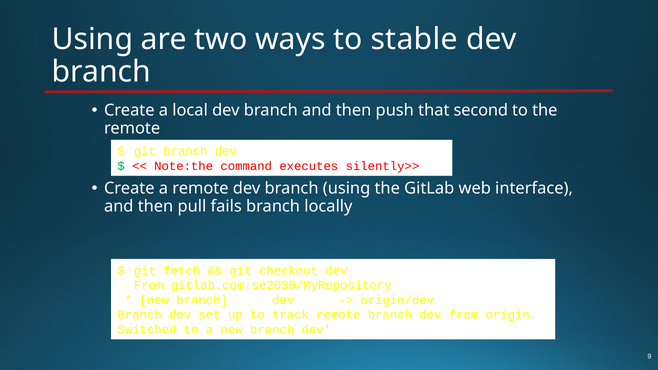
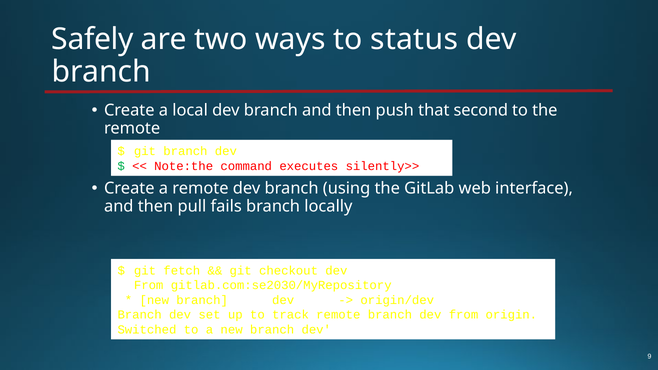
Using at (92, 39): Using -> Safely
stable: stable -> status
